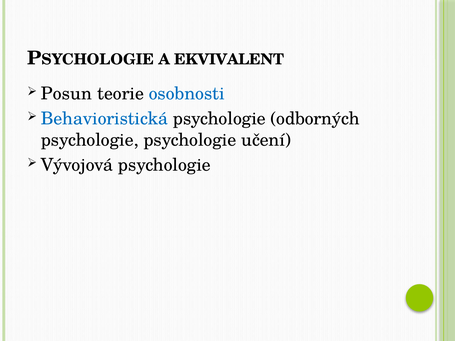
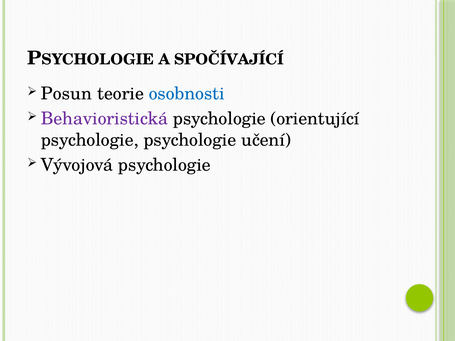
EKVIVALENT: EKVIVALENT -> SPOČÍVAJÍCÍ
Behavioristická colour: blue -> purple
odborných: odborných -> orientující
